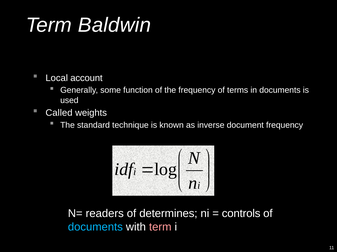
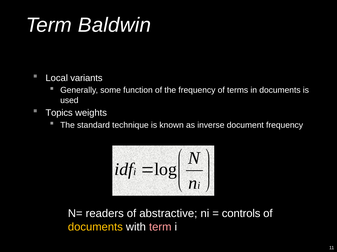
account: account -> variants
Called: Called -> Topics
determines: determines -> abstractive
documents at (95, 228) colour: light blue -> yellow
